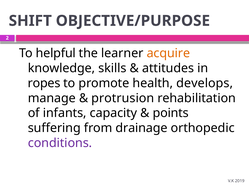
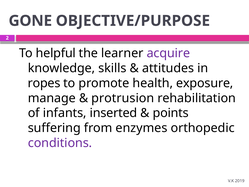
SHIFT: SHIFT -> GONE
acquire colour: orange -> purple
develops: develops -> exposure
capacity: capacity -> inserted
drainage: drainage -> enzymes
